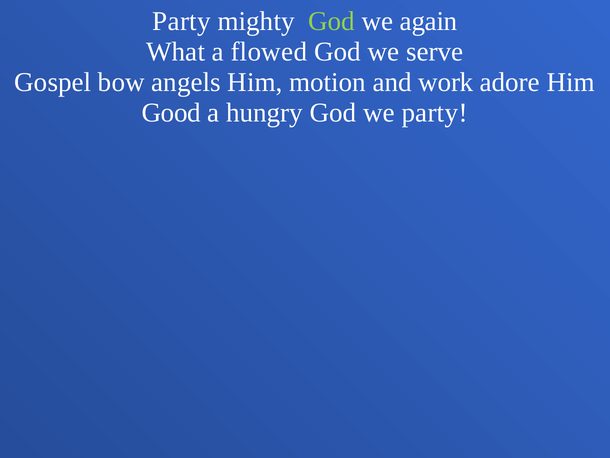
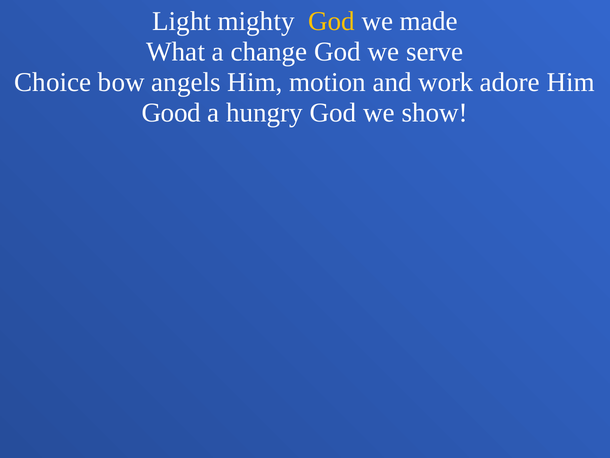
Party at (182, 21): Party -> Light
God at (331, 21) colour: light green -> yellow
again: again -> made
flowed: flowed -> change
Gospel: Gospel -> Choice
we party: party -> show
